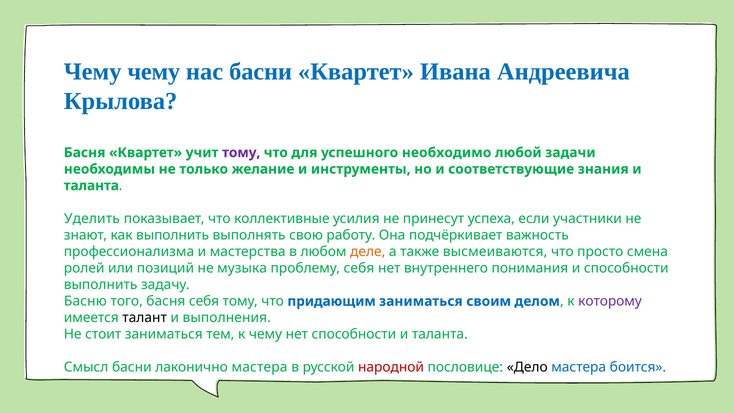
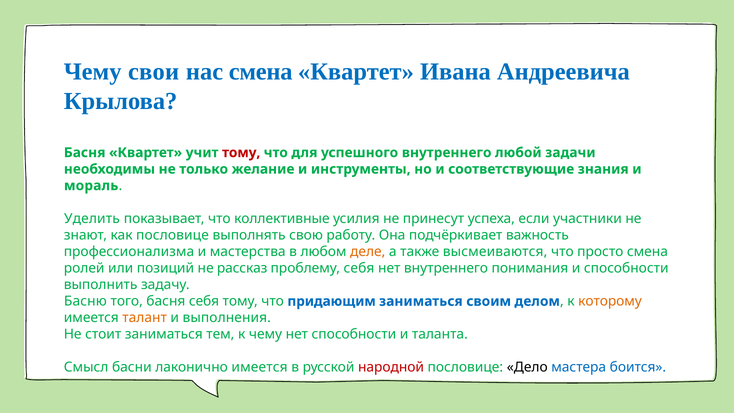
Чему чему: чему -> свои
нас басни: басни -> смена
тому at (241, 153) colour: purple -> red
успешного необходимо: необходимо -> внутреннего
таланта at (91, 186): таланта -> мораль
как выполнить: выполнить -> пословице
музыка: музыка -> рассказ
которому colour: purple -> orange
талант colour: black -> orange
лаконично мастера: мастера -> имеется
